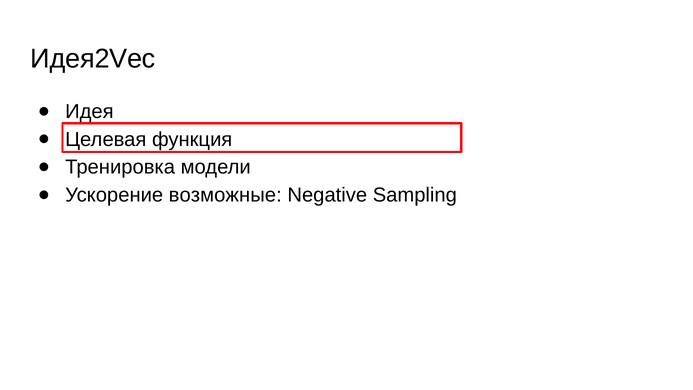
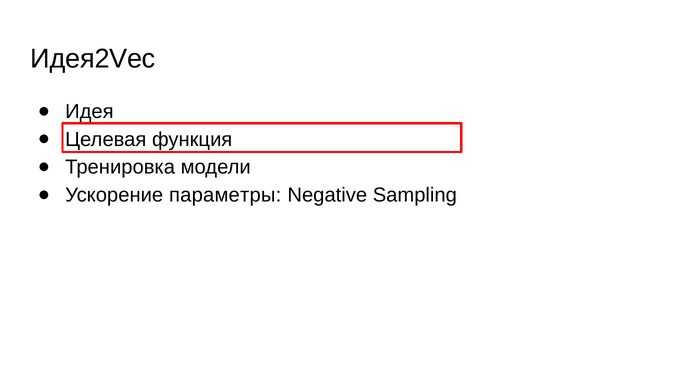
возможные: возможные -> параметры
